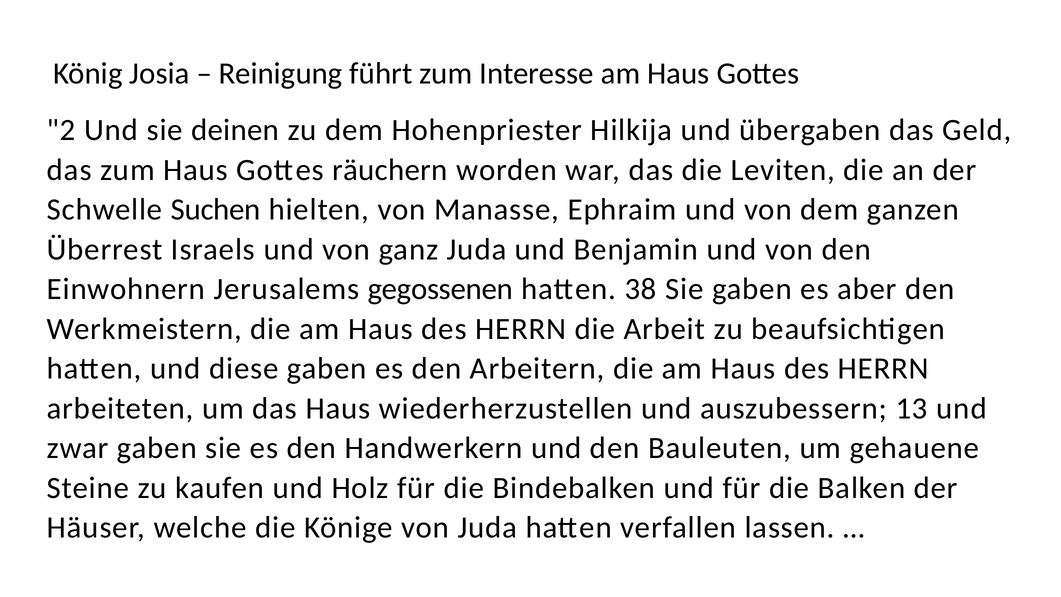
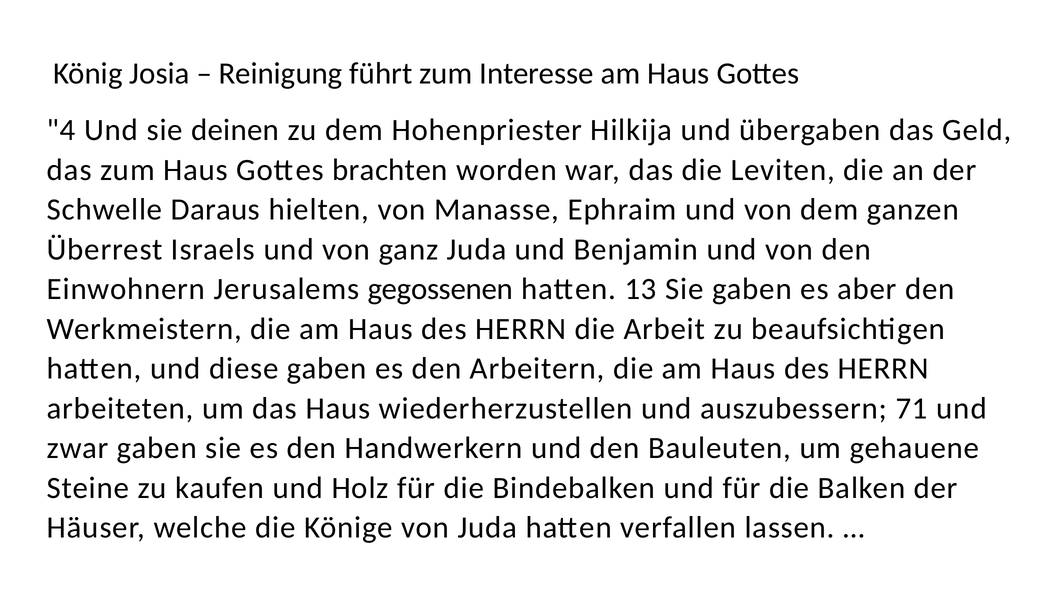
2: 2 -> 4
räuchern: räuchern -> brachten
Suchen: Suchen -> Daraus
38: 38 -> 13
13: 13 -> 71
